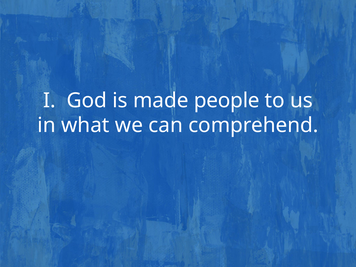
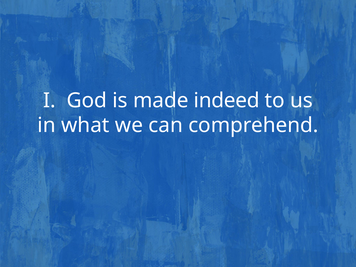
people: people -> indeed
